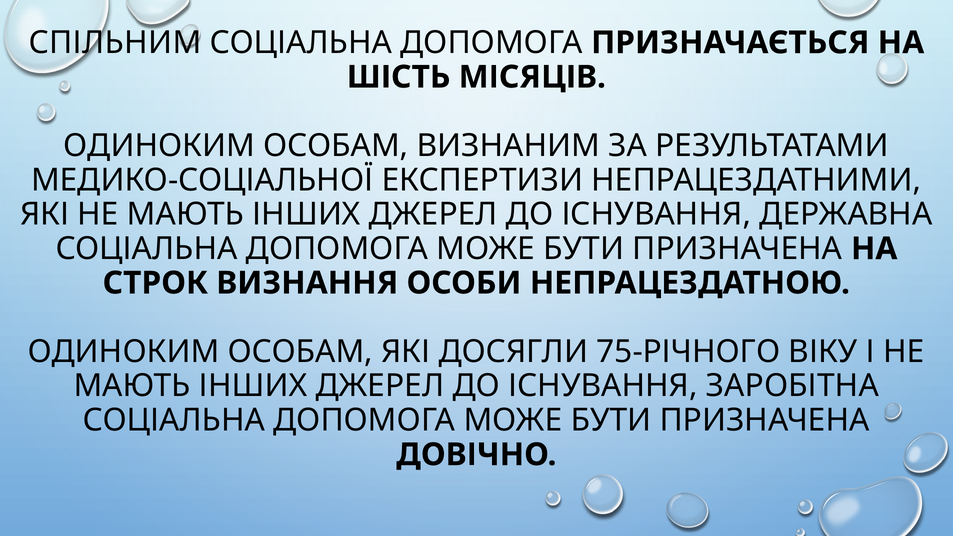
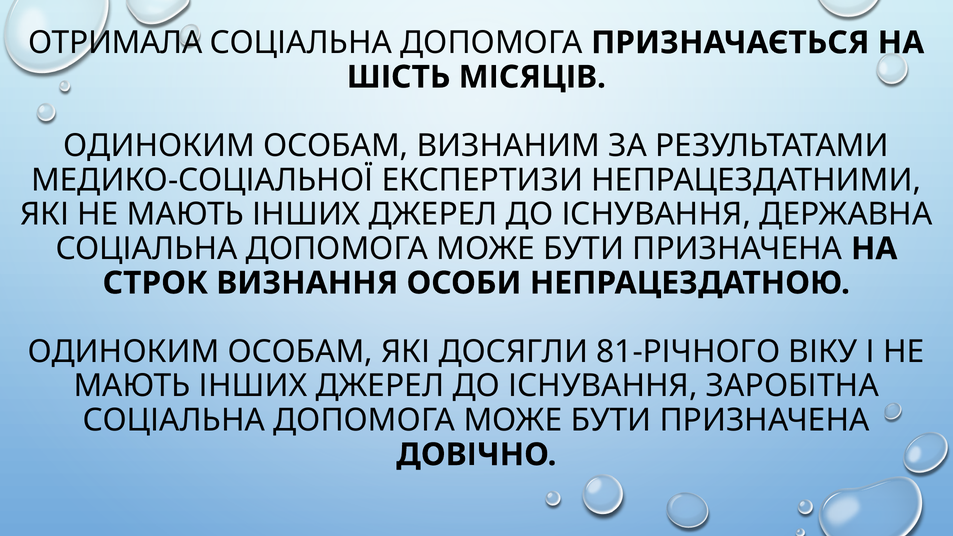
СПІЛЬНИМ: СПІЛЬНИМ -> ОТРИМАЛА
75-РІЧНОГО: 75-РІЧНОГО -> 81-РІЧНОГО
